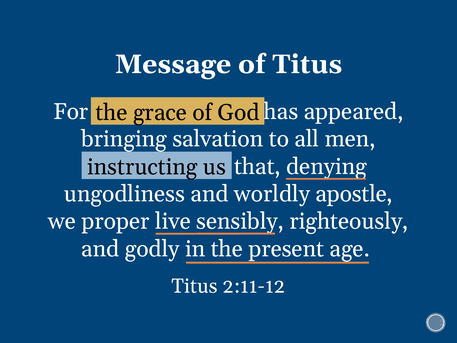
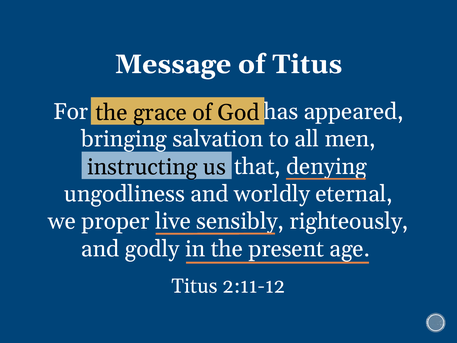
apostle: apostle -> eternal
